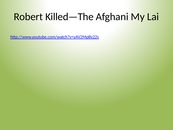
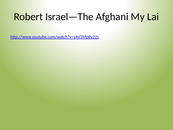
Killed—The: Killed—The -> Israel—The
